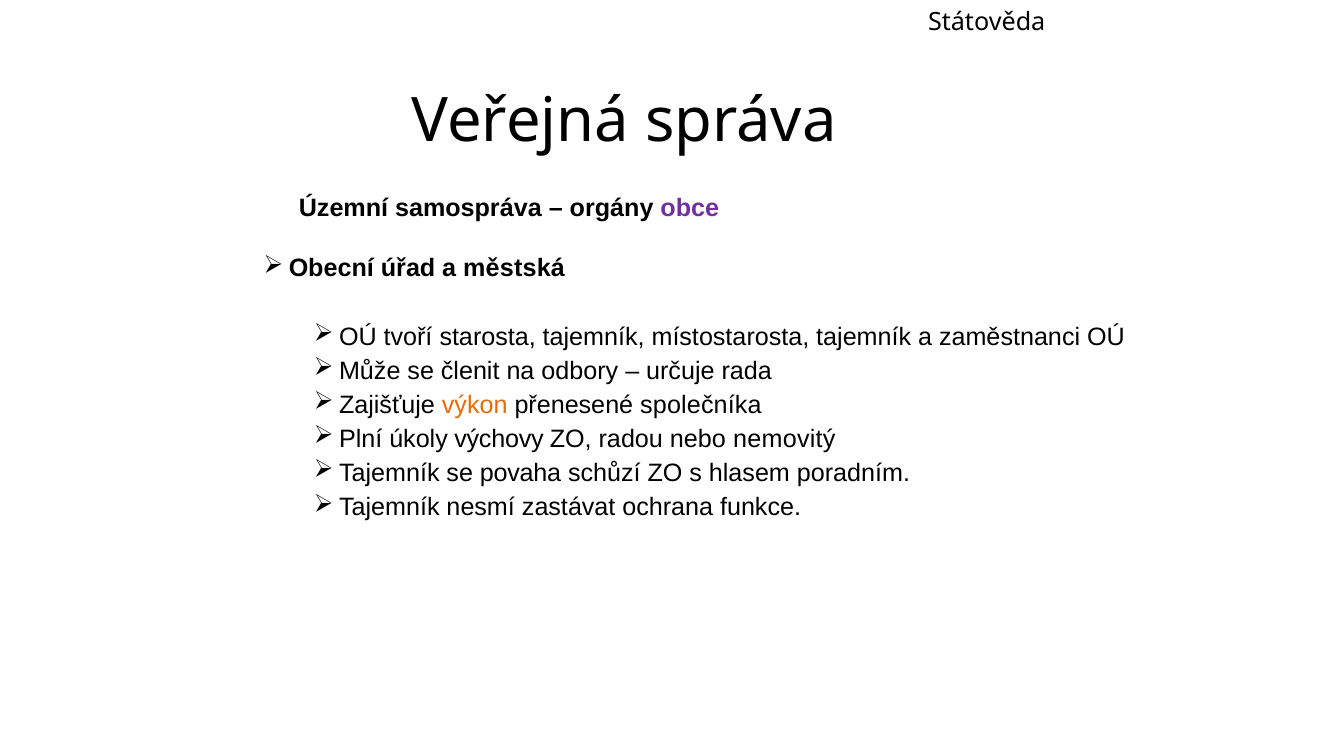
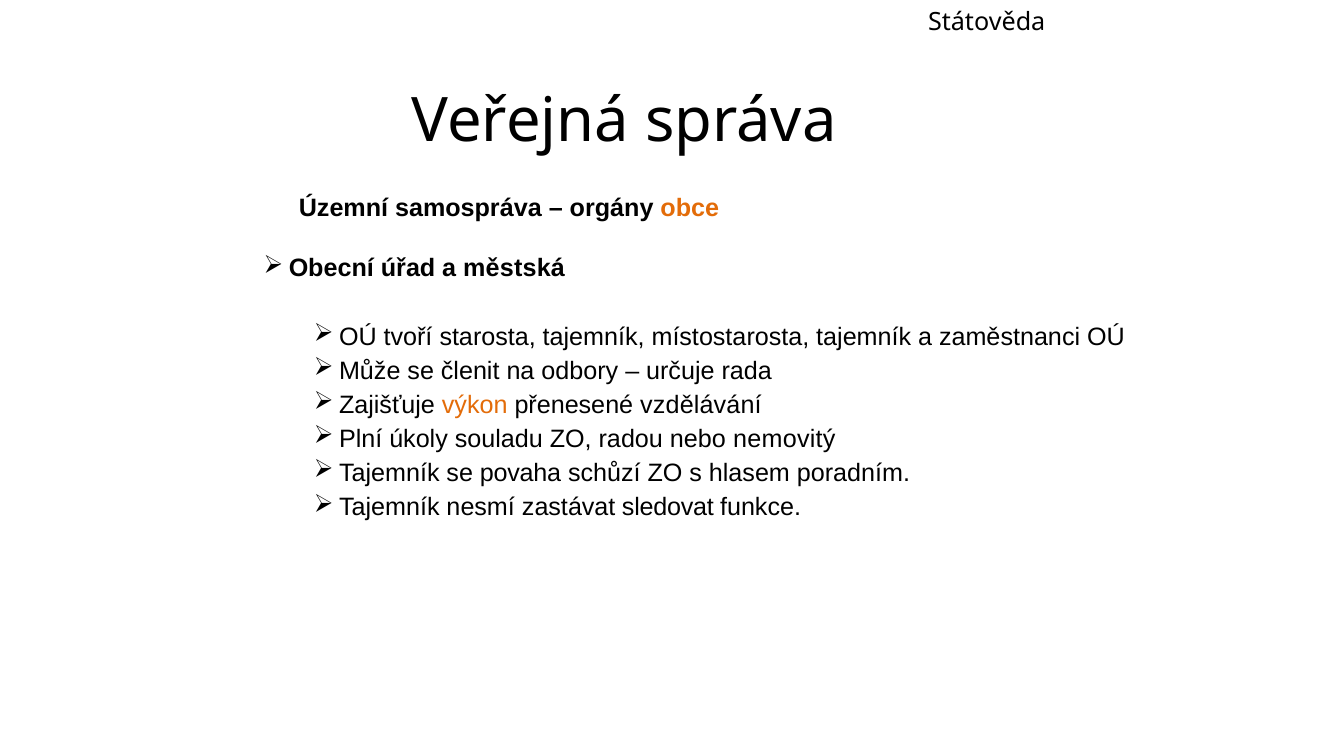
obce colour: purple -> orange
společníka: společníka -> vzdělávání
výchovy: výchovy -> souladu
ochrana: ochrana -> sledovat
